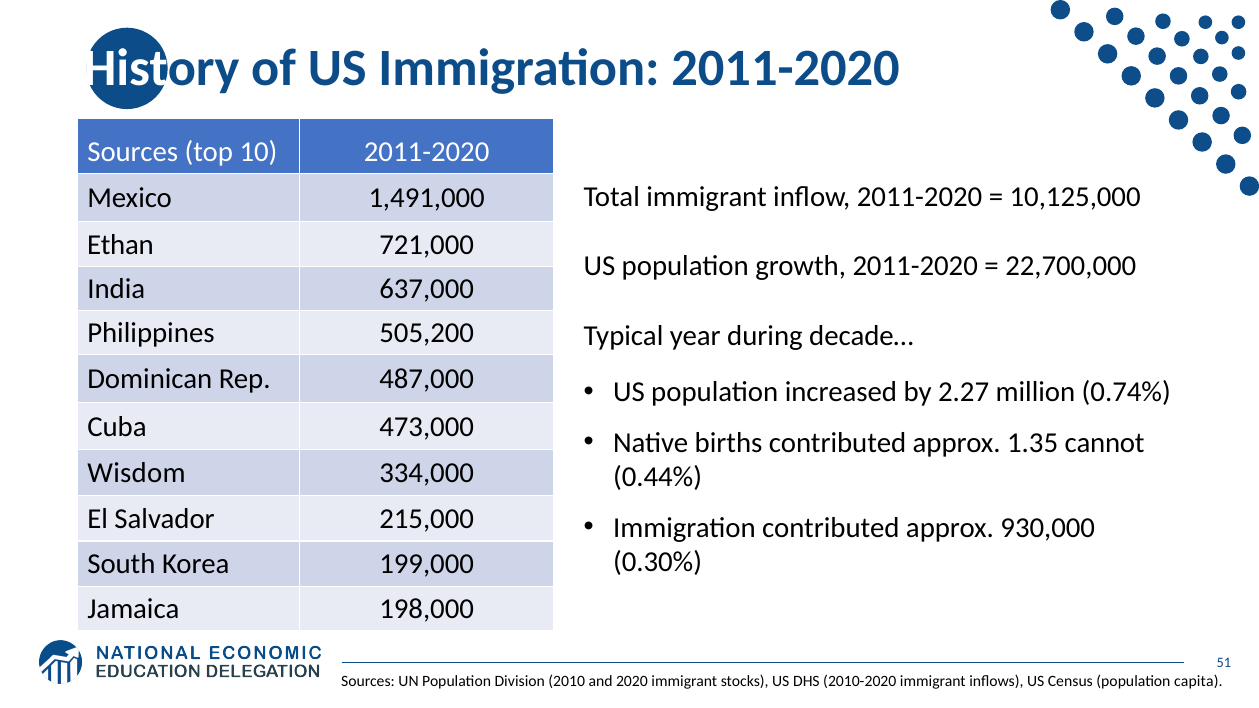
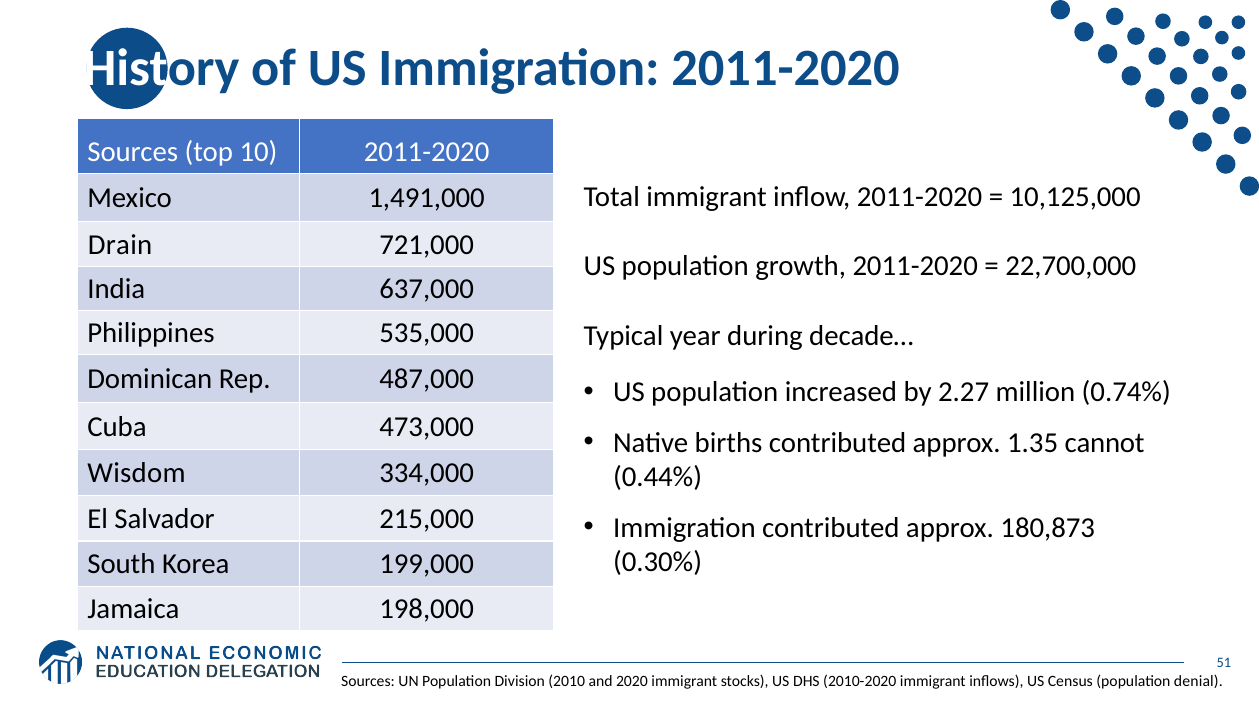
Ethan: Ethan -> Drain
505,200: 505,200 -> 535,000
930,000: 930,000 -> 180,873
capita: capita -> denial
